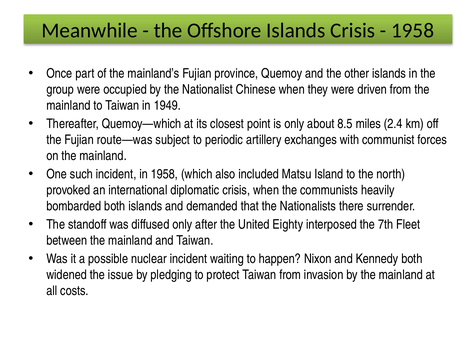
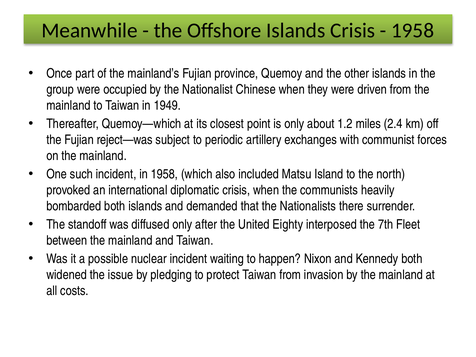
8.5: 8.5 -> 1.2
route—was: route—was -> reject—was
